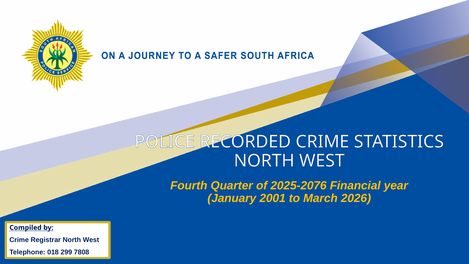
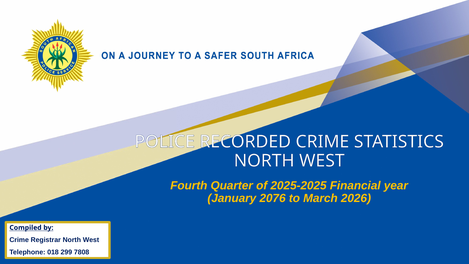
2025-2076: 2025-2076 -> 2025-2025
2001: 2001 -> 2076
